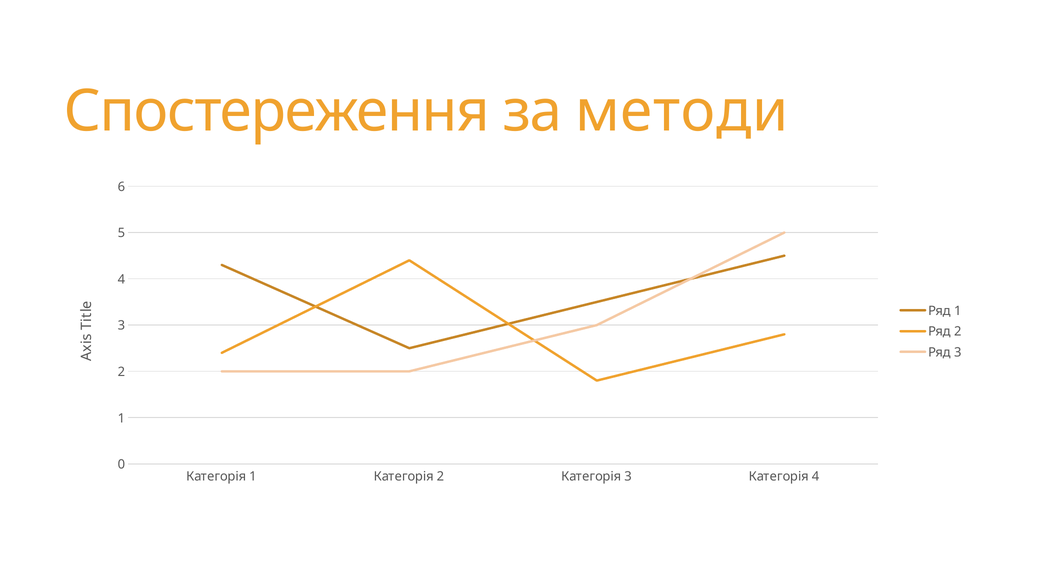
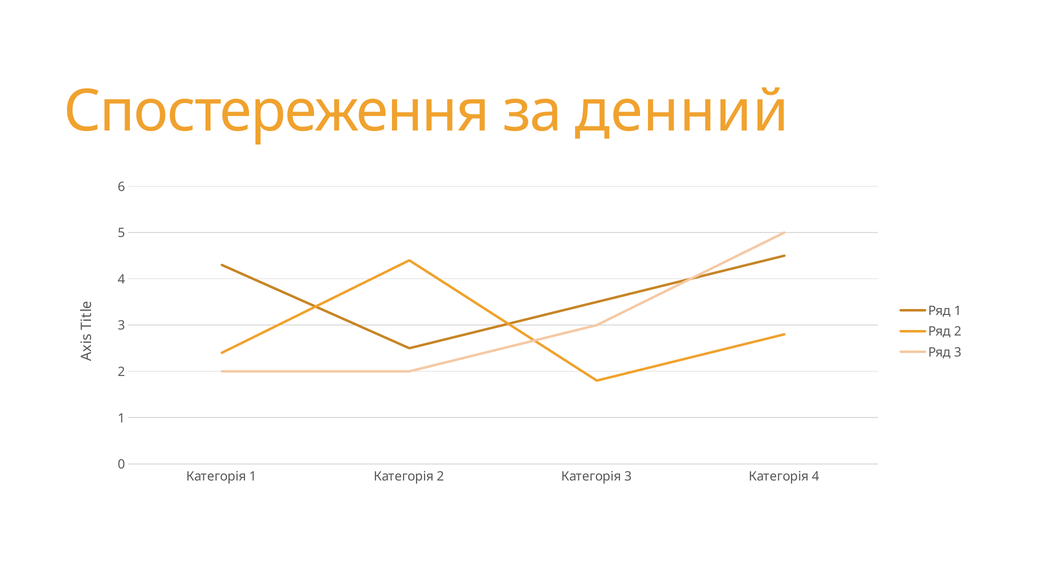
методи: методи -> денний
